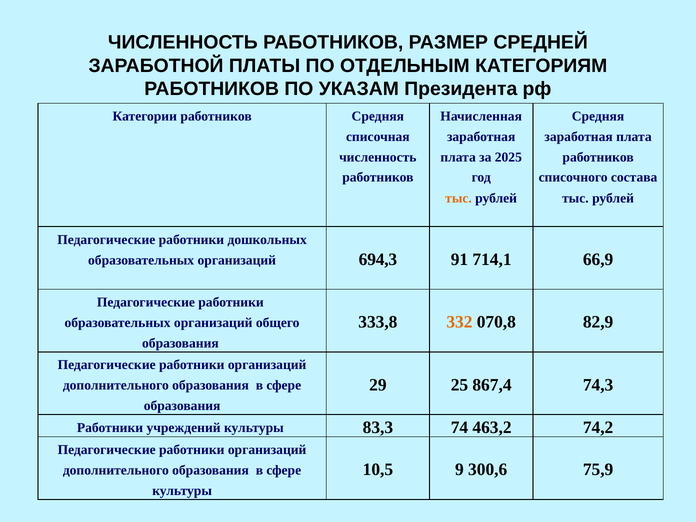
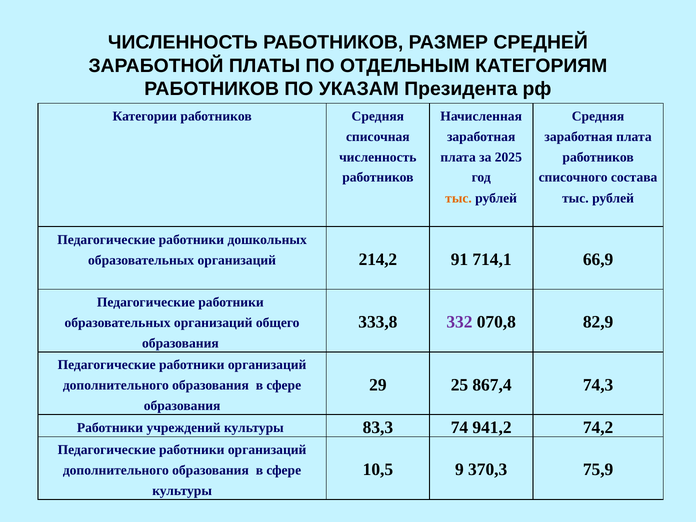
694,3: 694,3 -> 214,2
332 colour: orange -> purple
463,2: 463,2 -> 941,2
300,6: 300,6 -> 370,3
